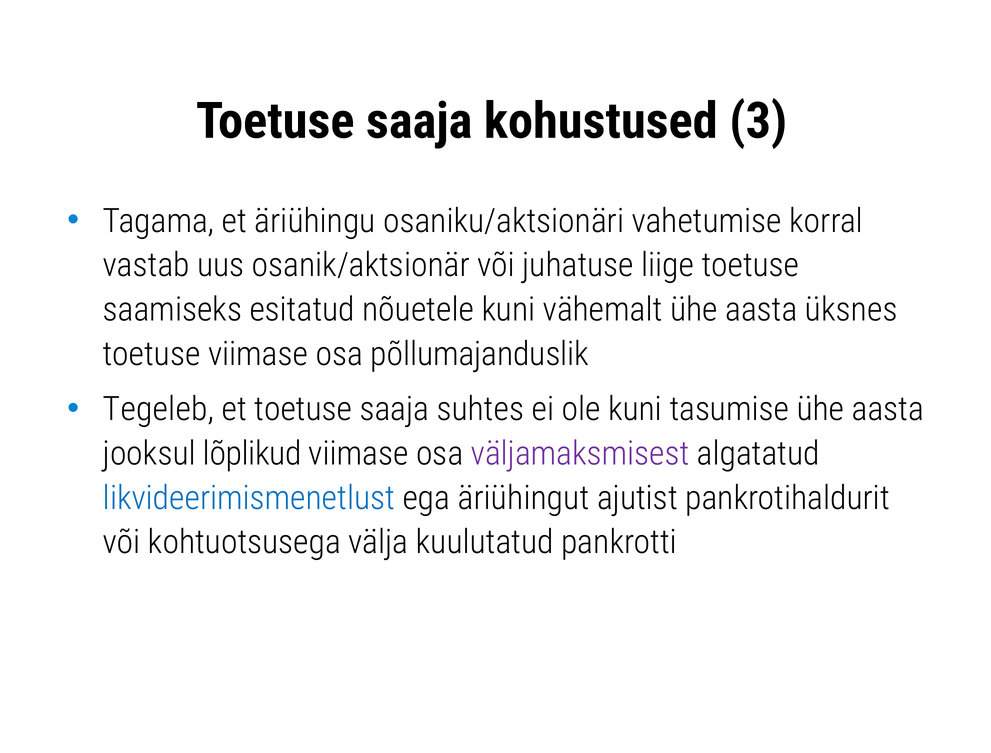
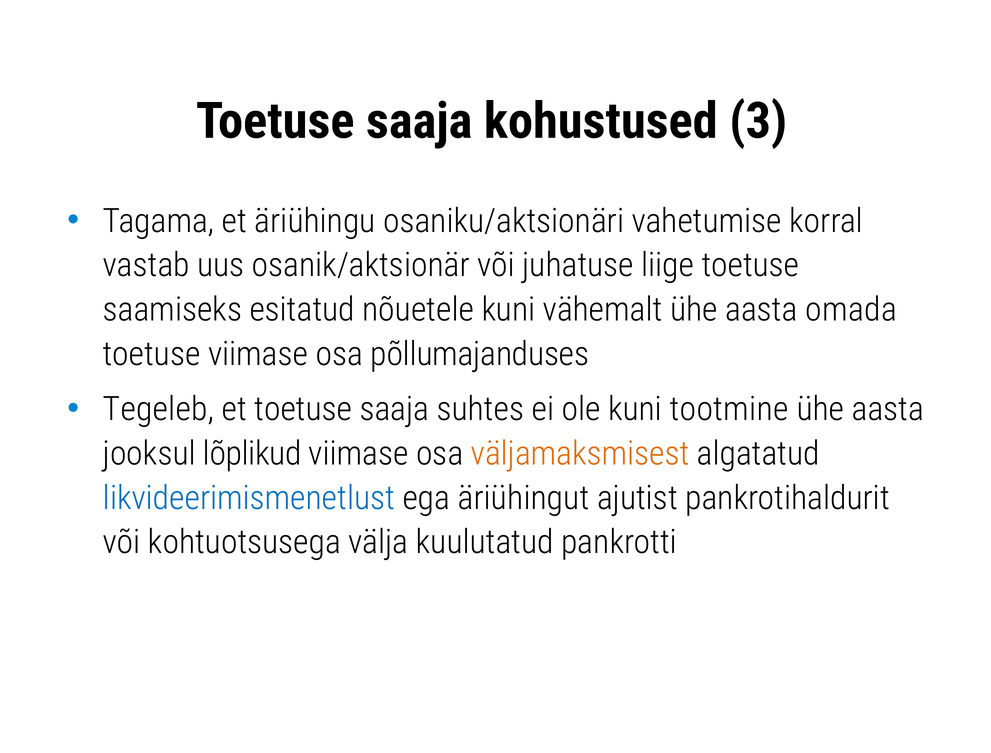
üksnes: üksnes -> omada
põllumajanduslik: põllumajanduslik -> põllumajanduses
tasumise: tasumise -> tootmine
väljamaksmisest colour: purple -> orange
